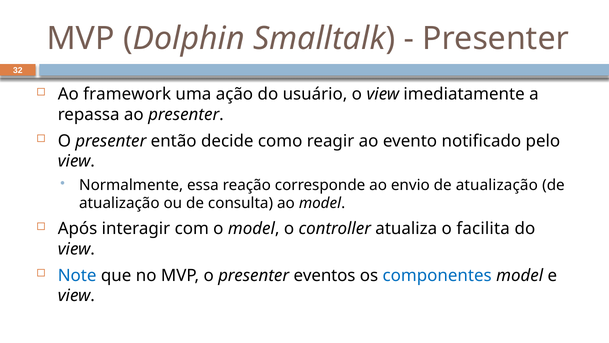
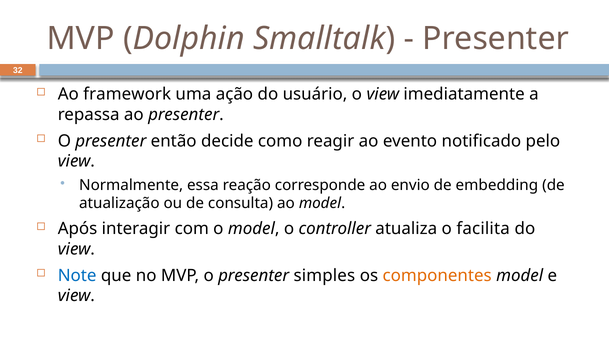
envio de atualização: atualização -> embedding
eventos: eventos -> simples
componentes colour: blue -> orange
